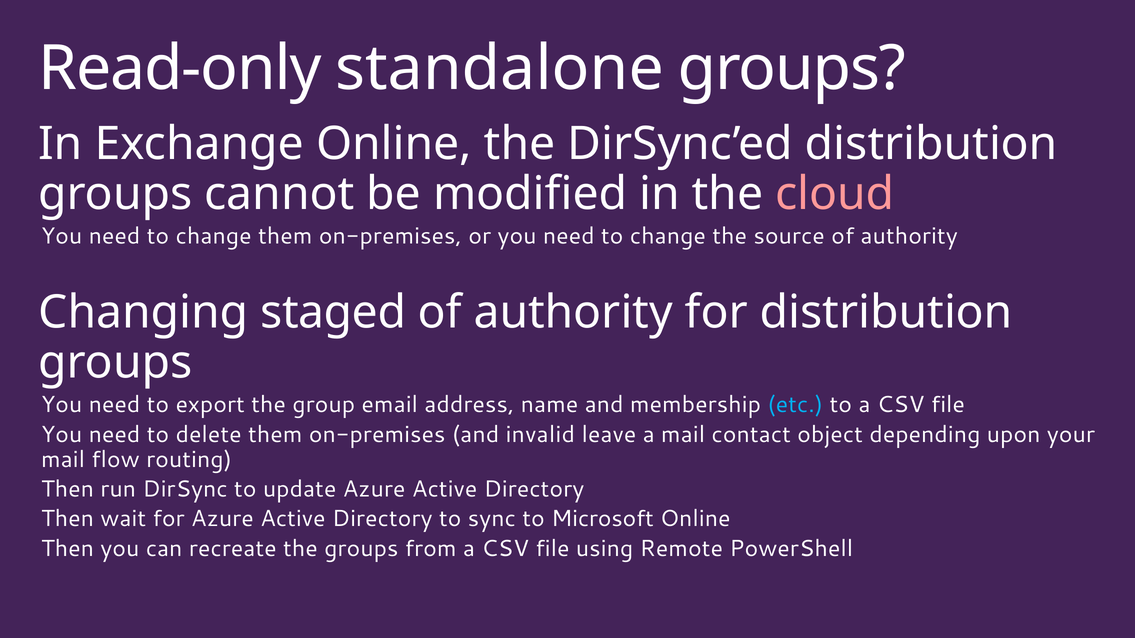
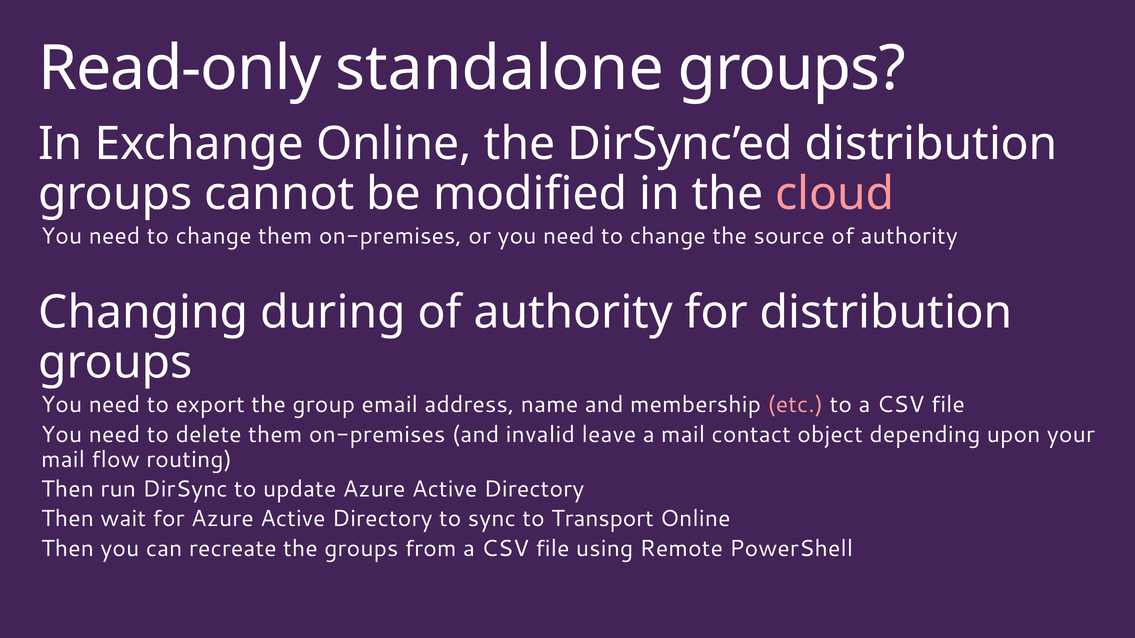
staged: staged -> during
etc colour: light blue -> pink
Microsoft: Microsoft -> Transport
